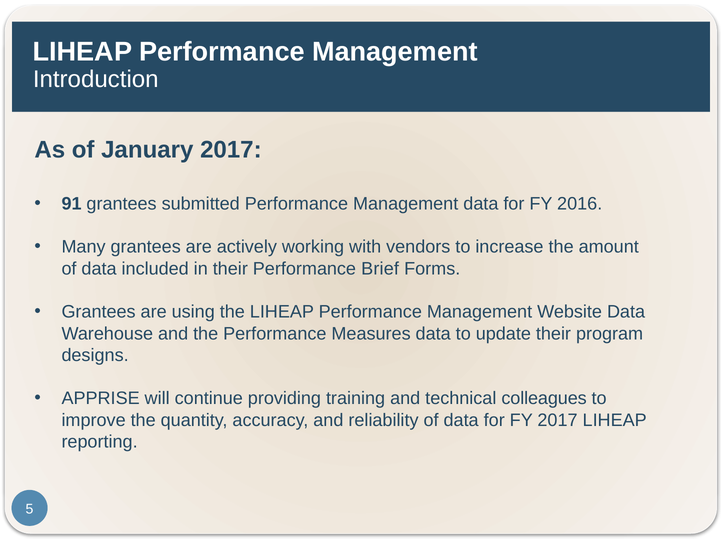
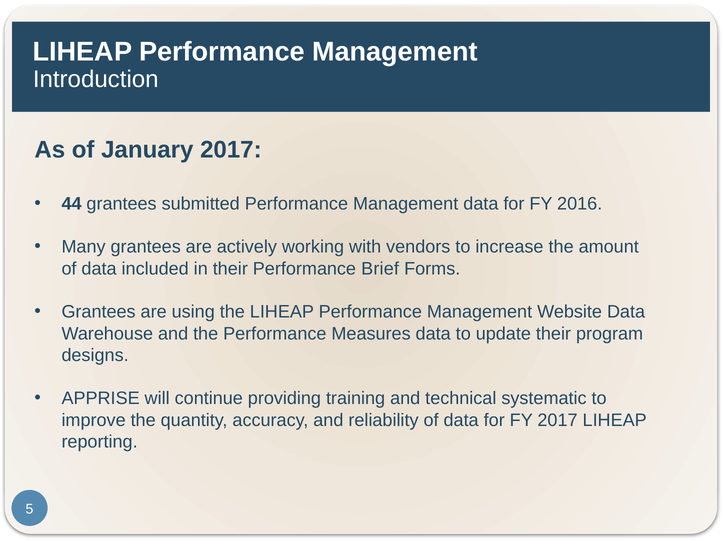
91: 91 -> 44
colleagues: colleagues -> systematic
